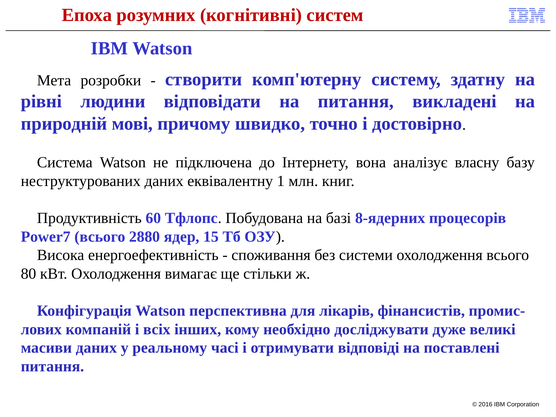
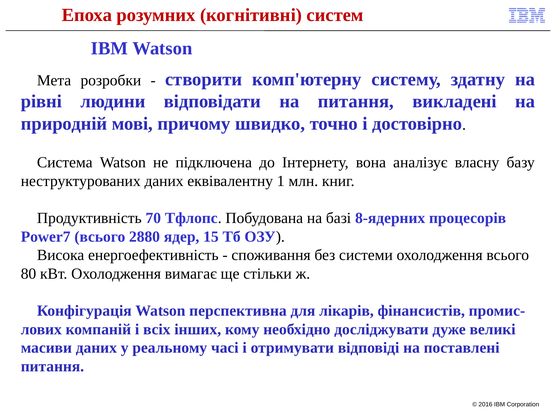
60: 60 -> 70
